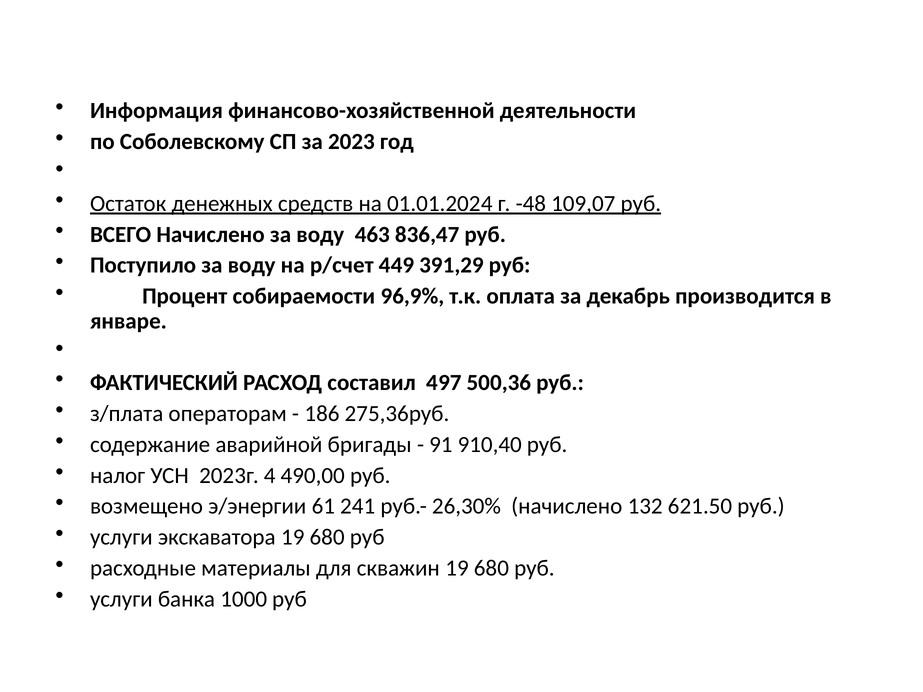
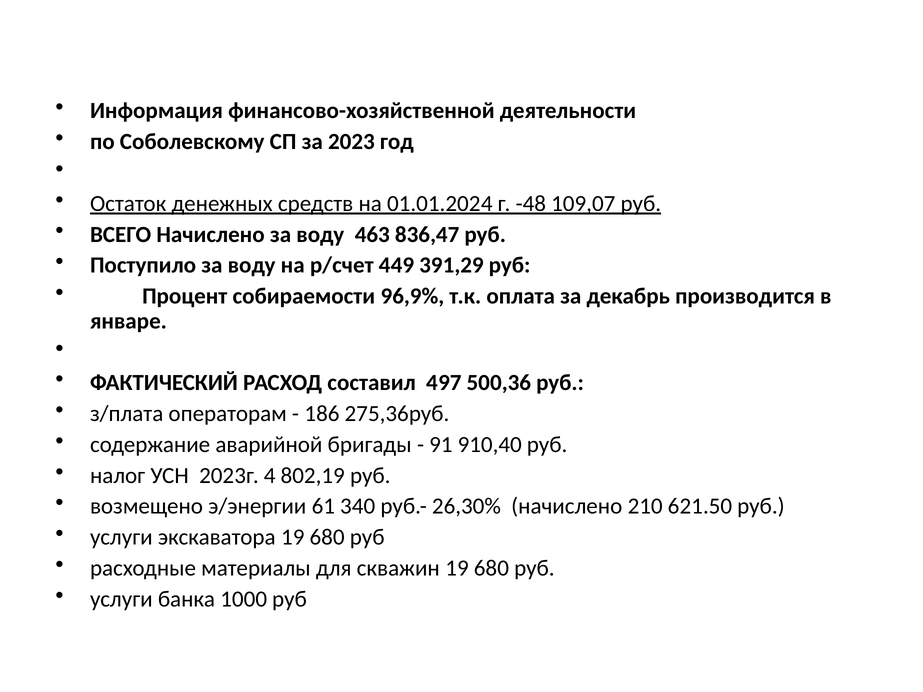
490,00: 490,00 -> 802,19
241: 241 -> 340
132: 132 -> 210
